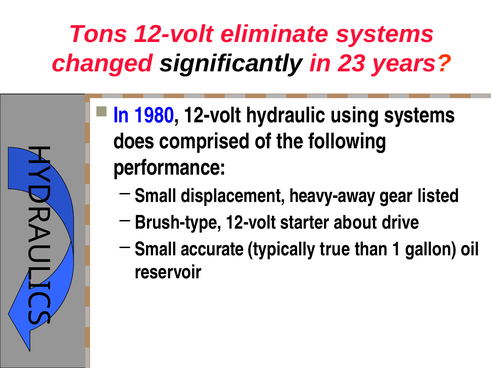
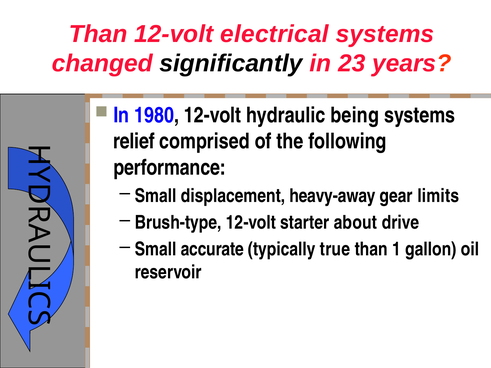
Tons at (98, 34): Tons -> Than
eliminate: eliminate -> electrical
using: using -> being
does: does -> relief
listed: listed -> limits
